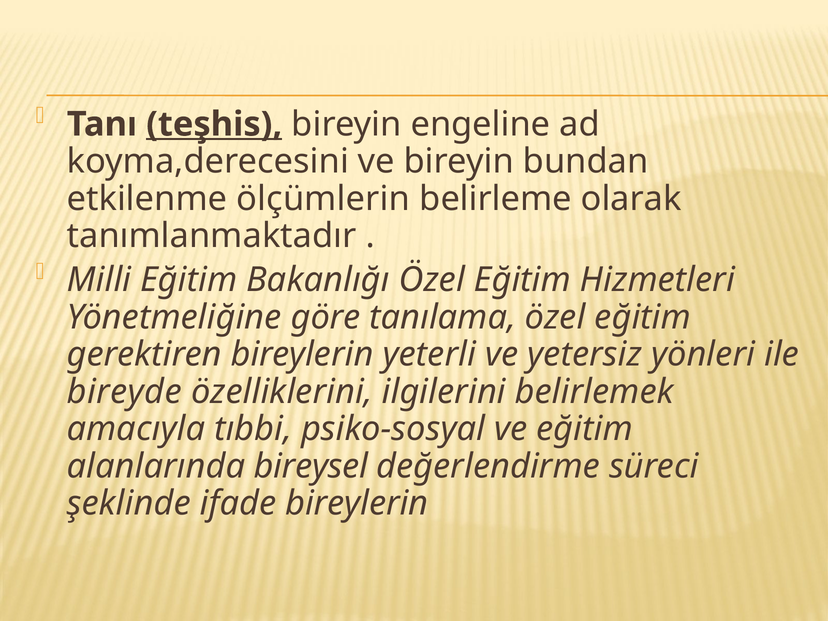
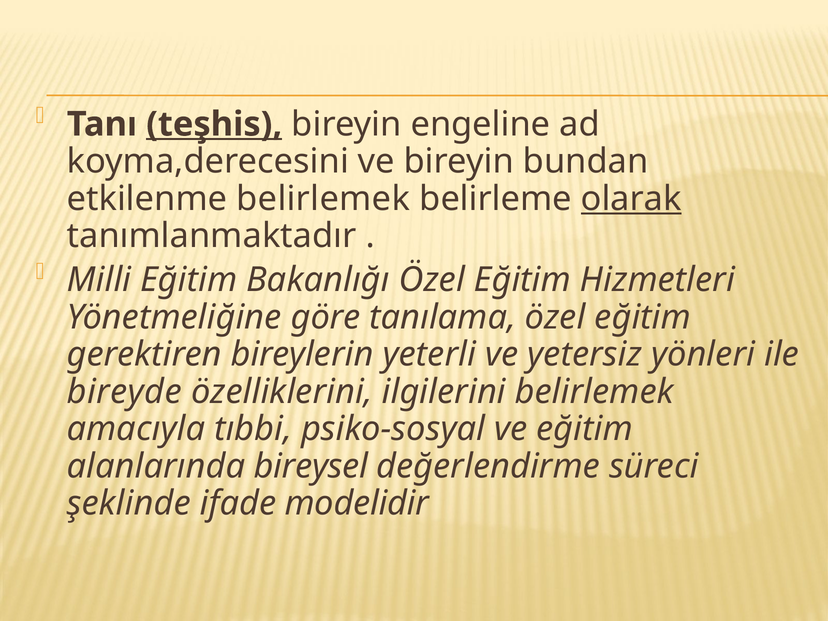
etkilenme ölçümlerin: ölçümlerin -> belirlemek
olarak underline: none -> present
ifade bireylerin: bireylerin -> modelidir
